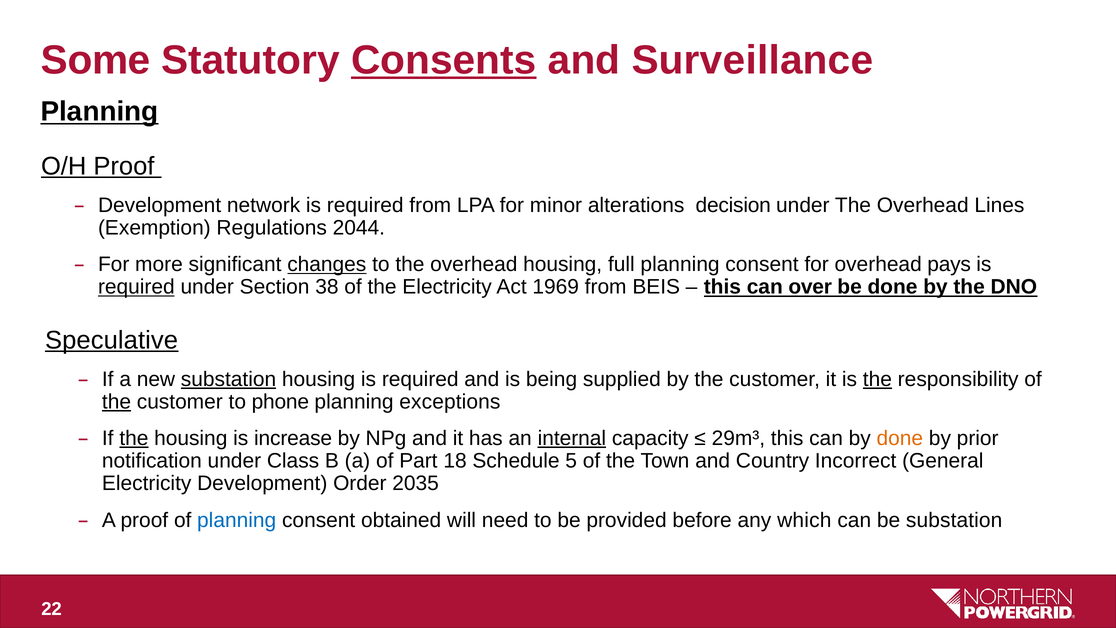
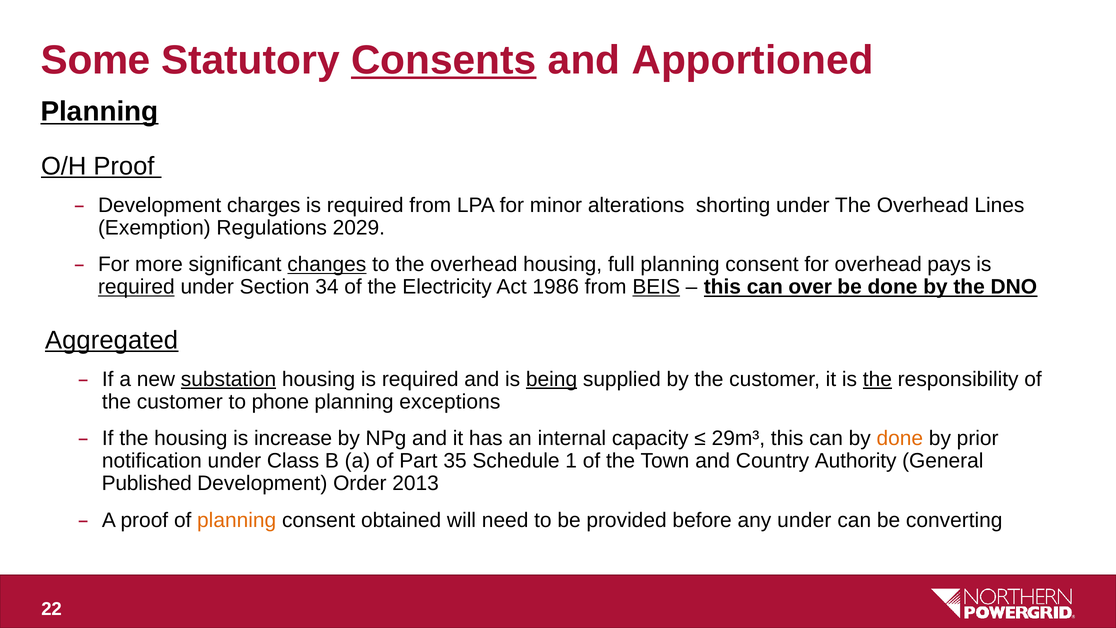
Surveillance: Surveillance -> Apportioned
network: network -> charges
decision: decision -> shorting
2044: 2044 -> 2029
38: 38 -> 34
1969: 1969 -> 1986
BEIS underline: none -> present
Speculative: Speculative -> Aggregated
being underline: none -> present
the at (117, 402) underline: present -> none
the at (134, 438) underline: present -> none
internal underline: present -> none
18: 18 -> 35
5: 5 -> 1
Incorrect: Incorrect -> Authority
Electricity at (147, 483): Electricity -> Published
2035: 2035 -> 2013
planning at (237, 520) colour: blue -> orange
any which: which -> under
be substation: substation -> converting
